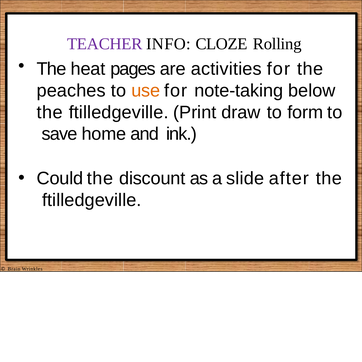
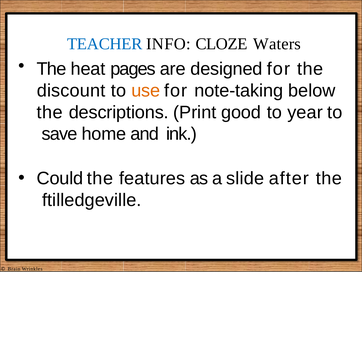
TEACHER colour: purple -> blue
Rolling: Rolling -> Waters
activities: activities -> designed
peaches: peaches -> discount
ftilledgeville at (119, 112): ftilledgeville -> descriptions
draw: draw -> good
form: form -> year
discount: discount -> features
